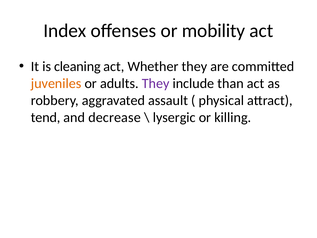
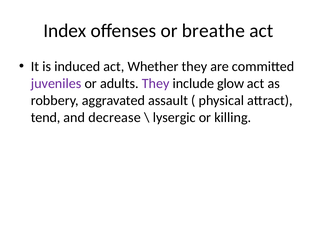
mobility: mobility -> breathe
cleaning: cleaning -> induced
juveniles colour: orange -> purple
than: than -> glow
